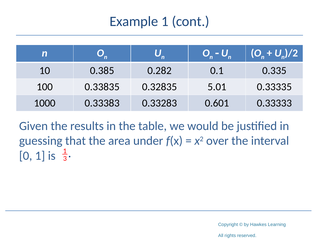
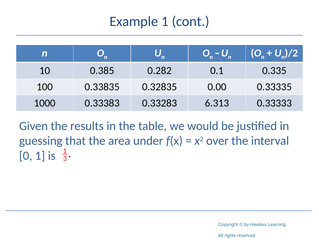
5.01: 5.01 -> 0.00
0.601: 0.601 -> 6.313
